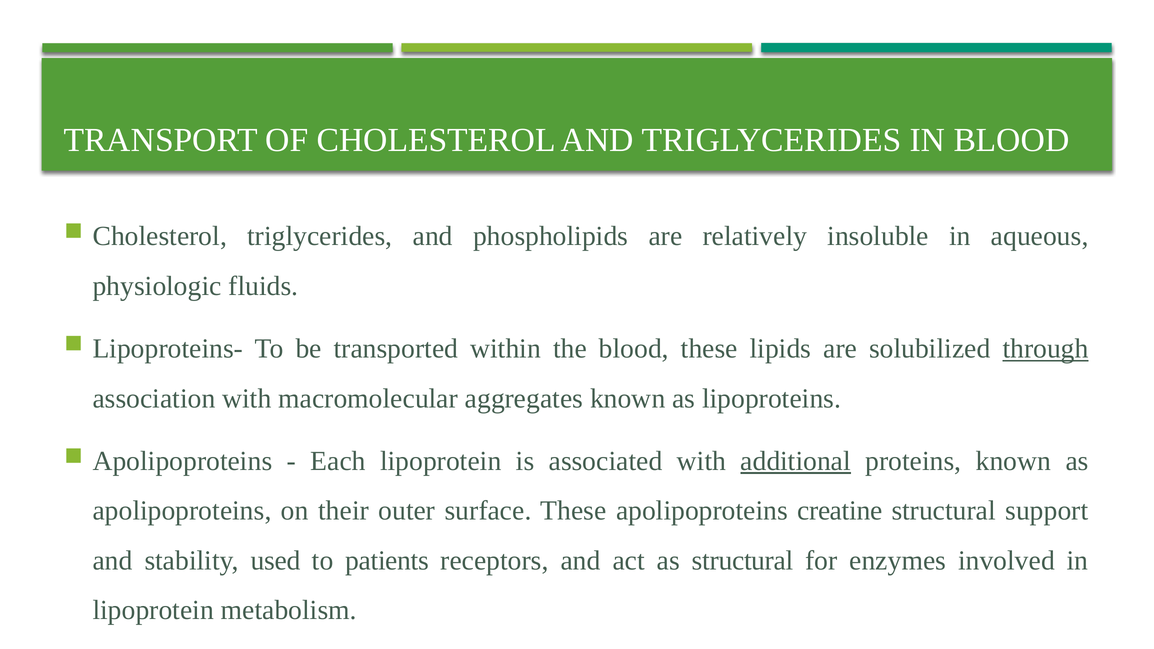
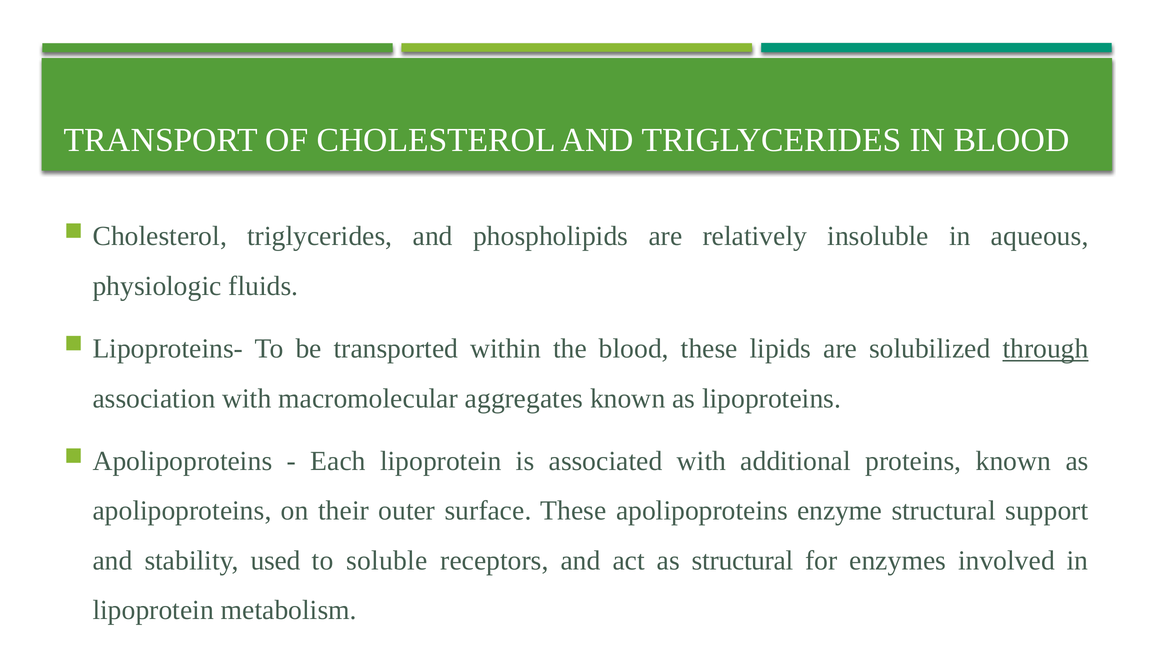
additional underline: present -> none
creatine: creatine -> enzyme
patients: patients -> soluble
